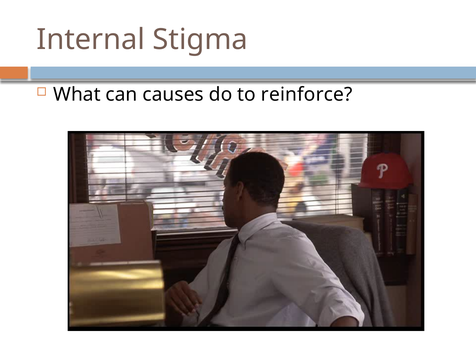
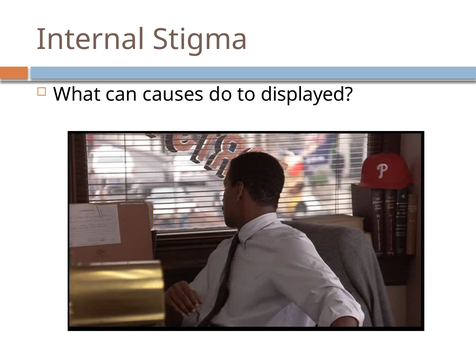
reinforce: reinforce -> displayed
